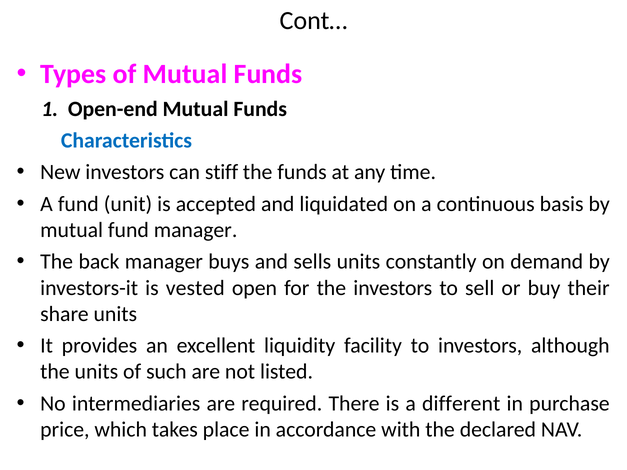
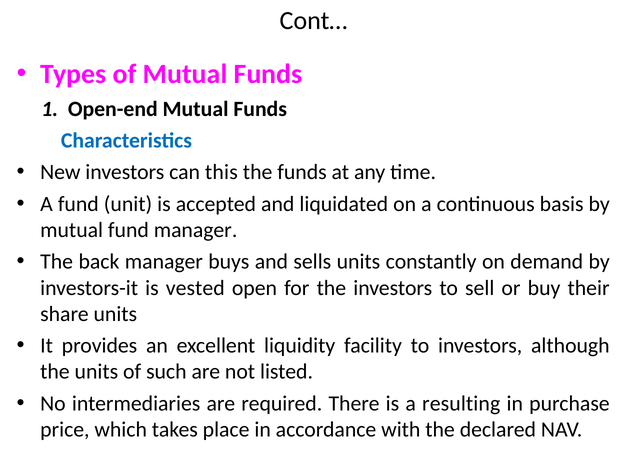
stiff: stiff -> this
different: different -> resulting
